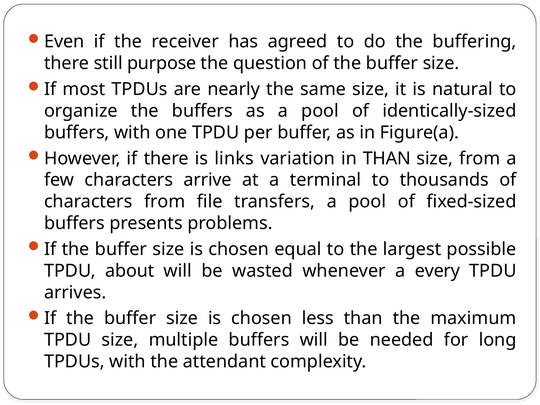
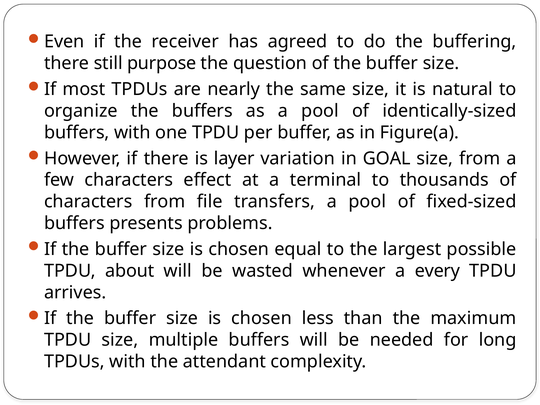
links: links -> layer
in THAN: THAN -> GOAL
arrive: arrive -> effect
